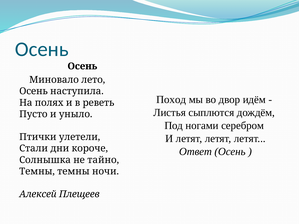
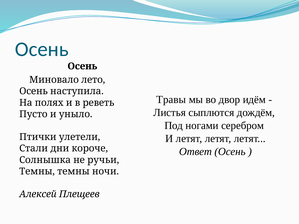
Поход: Поход -> Травы
тайно: тайно -> ручьи
